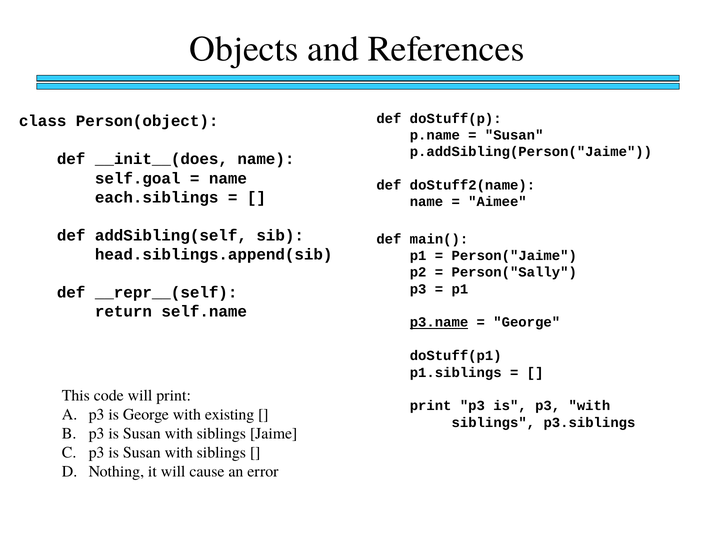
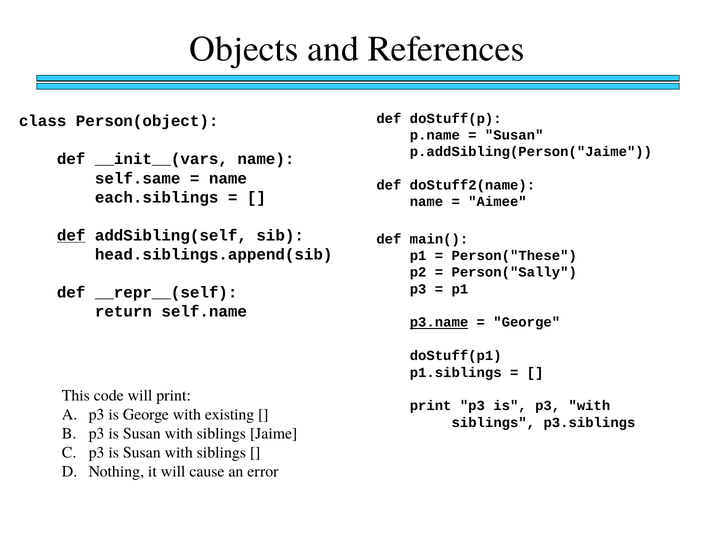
__init__(does: __init__(does -> __init__(vars
self.goal: self.goal -> self.same
def at (71, 236) underline: none -> present
Person("Jaime: Person("Jaime -> Person("These
